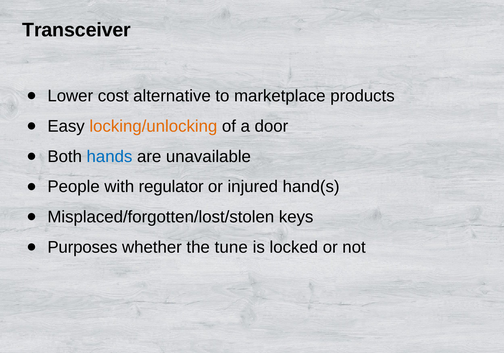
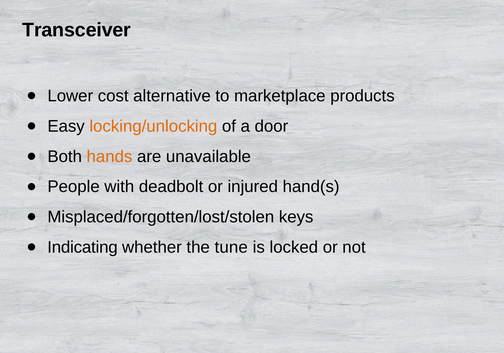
hands colour: blue -> orange
regulator: regulator -> deadbolt
Purposes: Purposes -> Indicating
